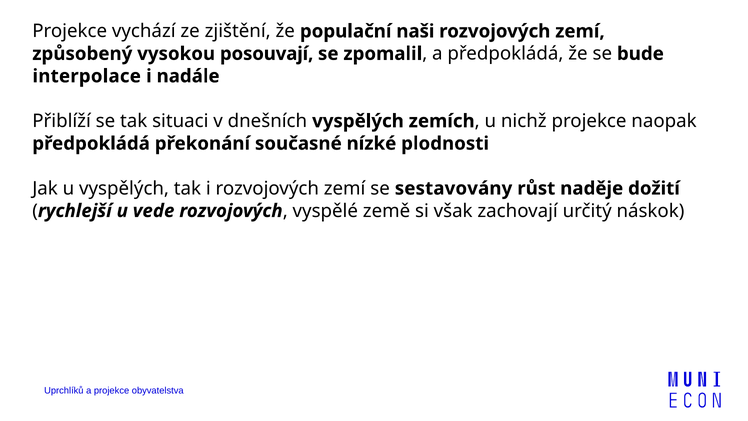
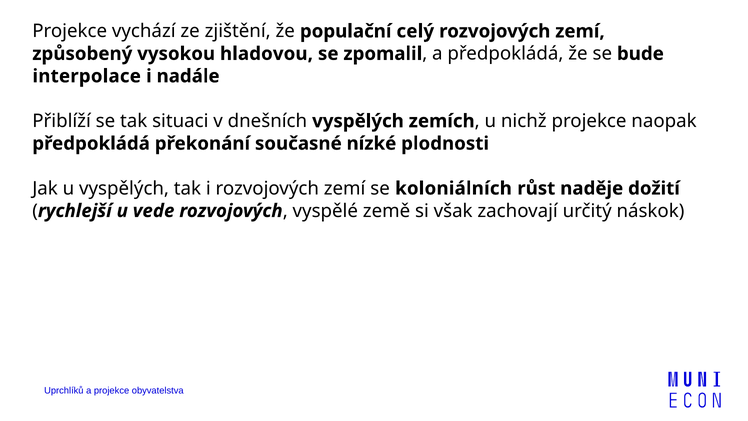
naši: naši -> celý
posouvají: posouvají -> hladovou
sestavovány: sestavovány -> koloniálních
